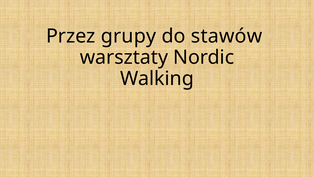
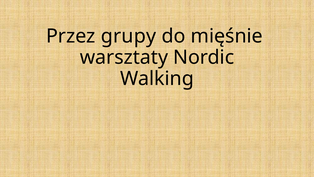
stawów: stawów -> mięśnie
